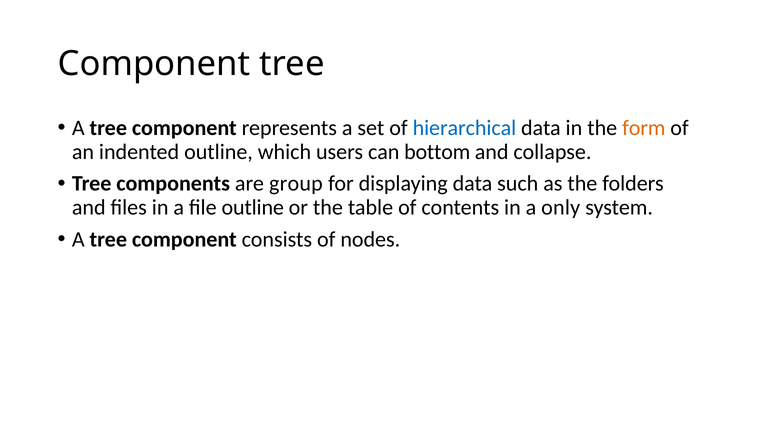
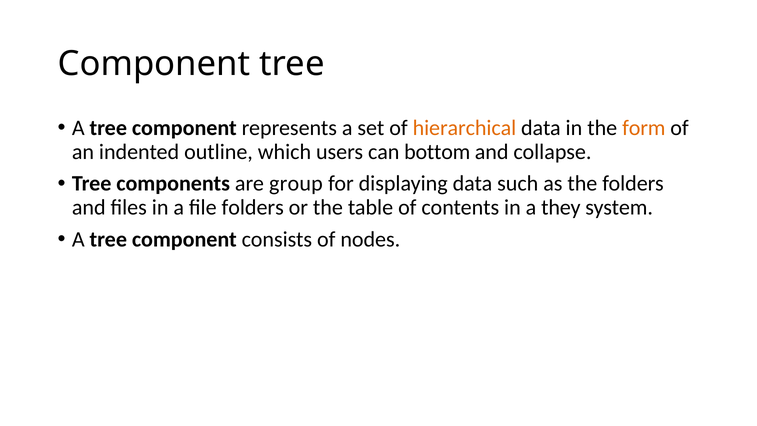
hierarchical colour: blue -> orange
file outline: outline -> folders
only: only -> they
